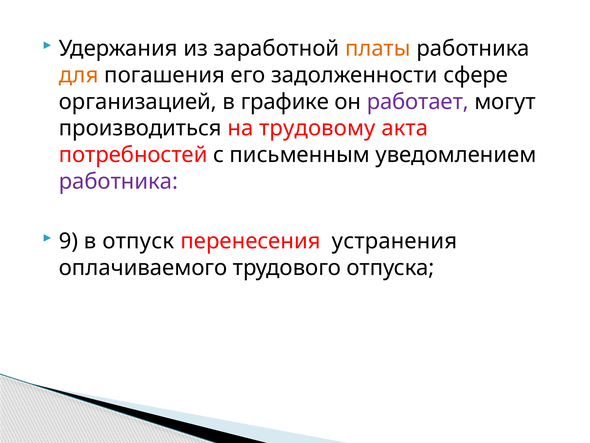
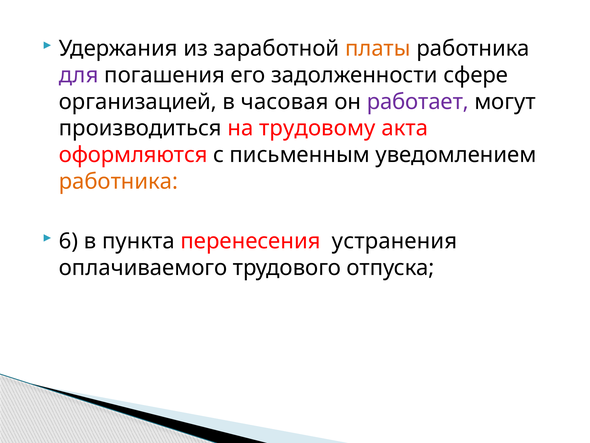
для colour: orange -> purple
графике: графике -> часовая
потребностей: потребностей -> оформляются
работника at (118, 181) colour: purple -> orange
9: 9 -> 6
отпуск: отпуск -> пункта
